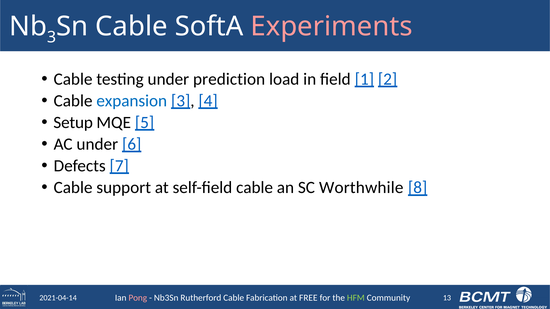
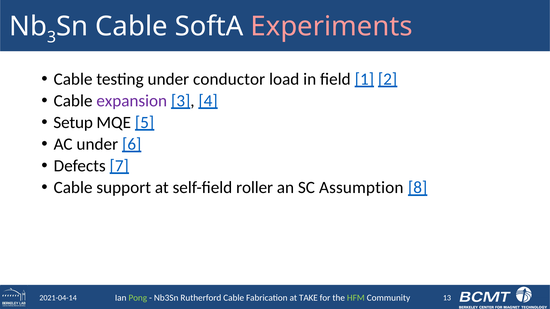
prediction: prediction -> conductor
expansion colour: blue -> purple
self-field cable: cable -> roller
Worthwhile: Worthwhile -> Assumption
Pong colour: pink -> light green
FREE: FREE -> TAKE
